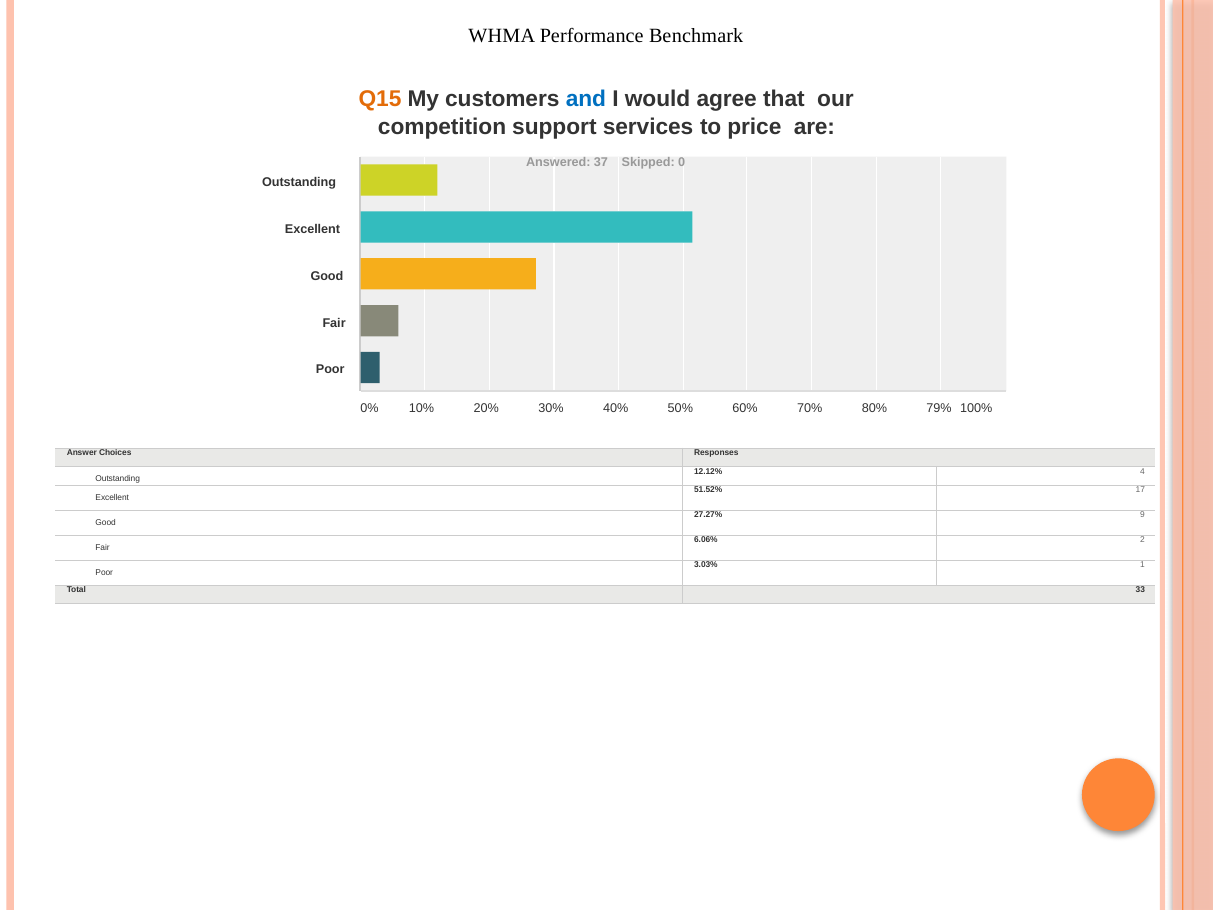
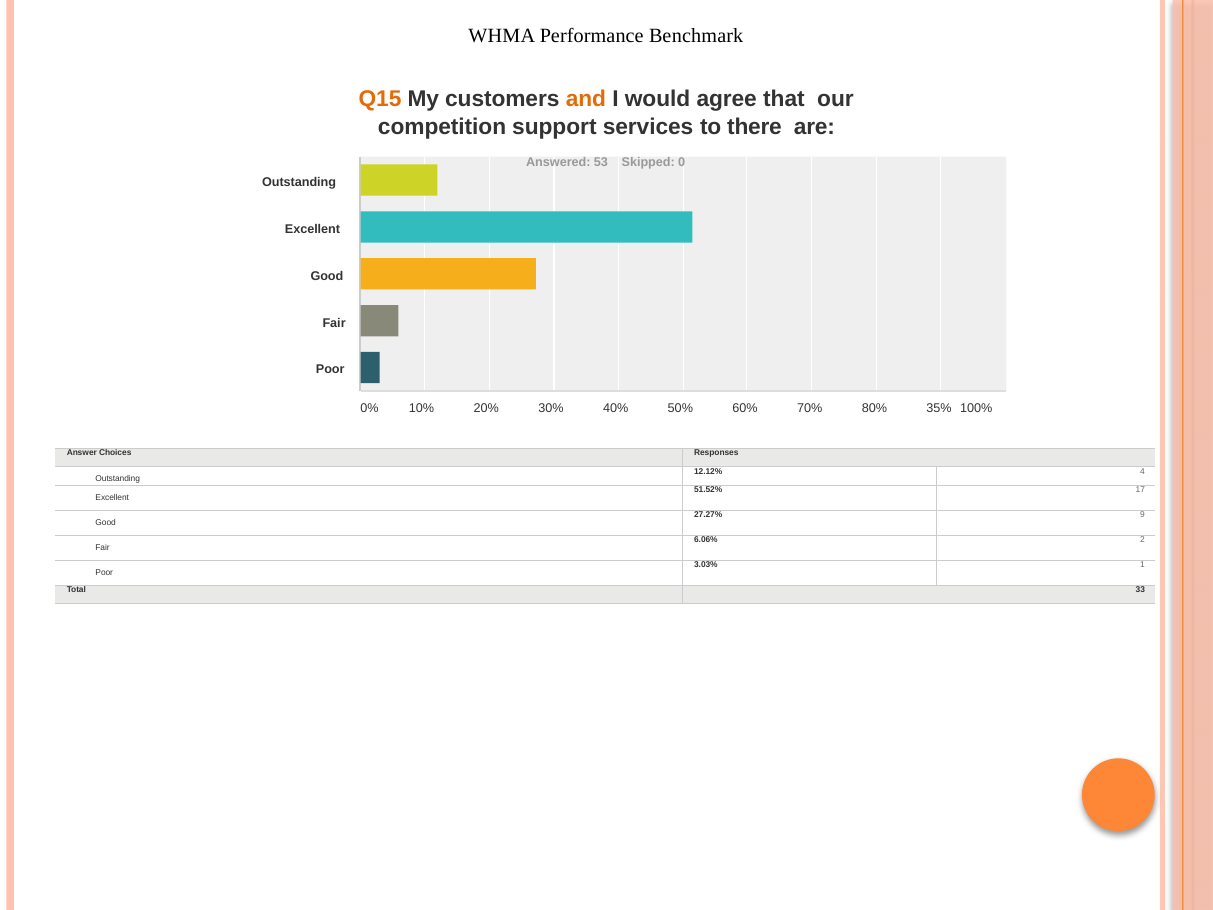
and colour: blue -> orange
price: price -> there
Answered 37: 37 -> 53
79%: 79% -> 35%
